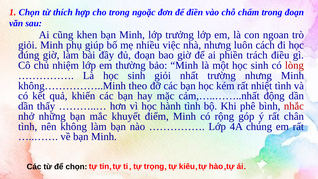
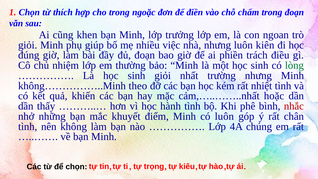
cách: cách -> kiên
lòng colour: red -> green
động: động -> hoặc
có rộng: rộng -> luôn
